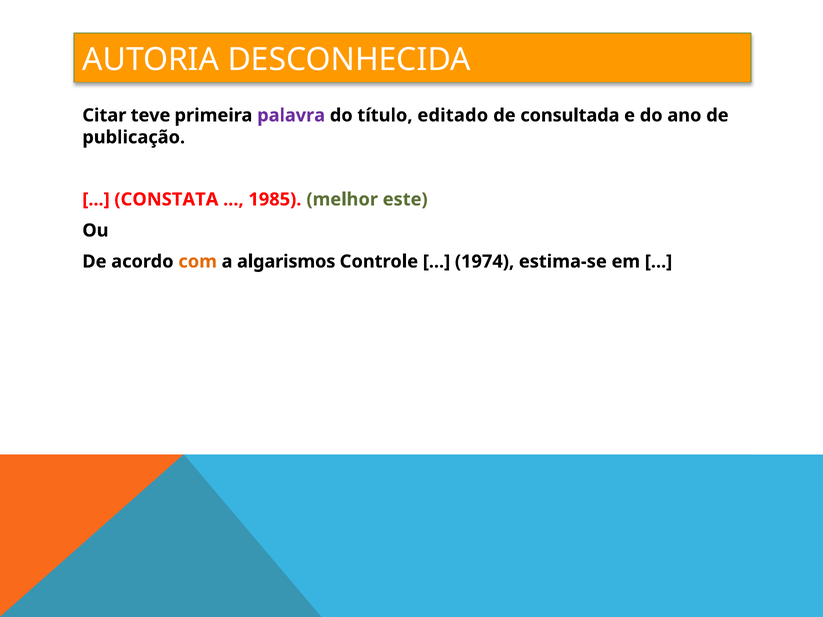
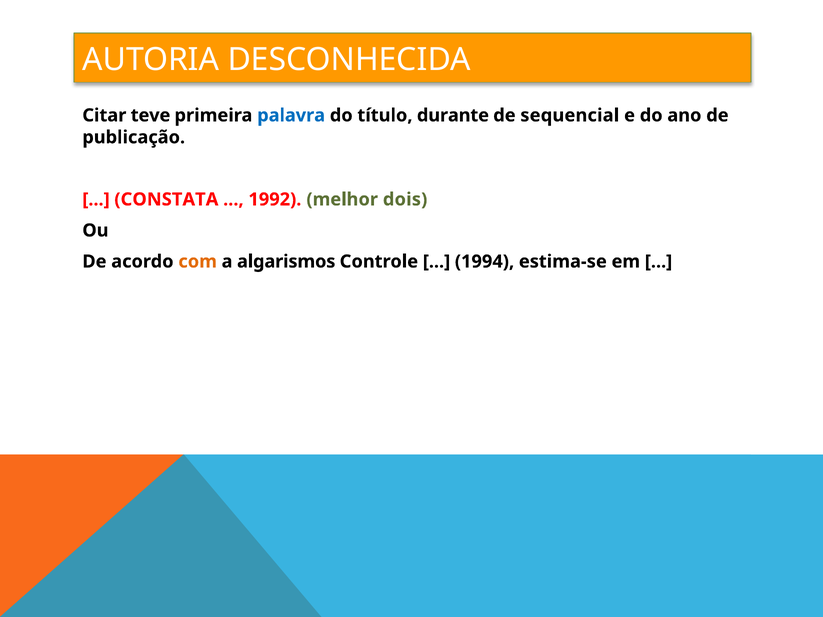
palavra colour: purple -> blue
editado: editado -> durante
consultada: consultada -> sequencial
1985: 1985 -> 1992
este: este -> dois
1974: 1974 -> 1994
